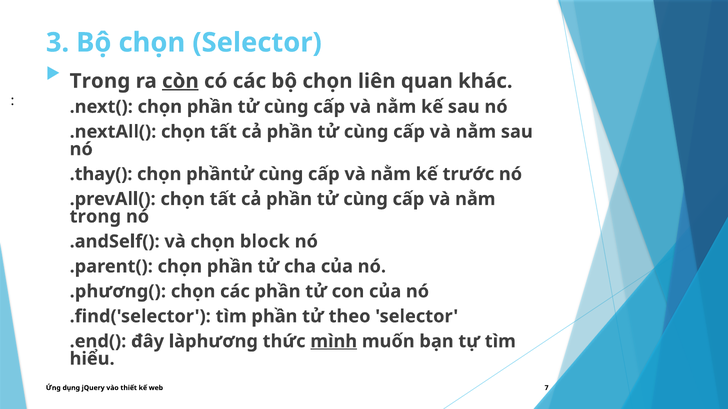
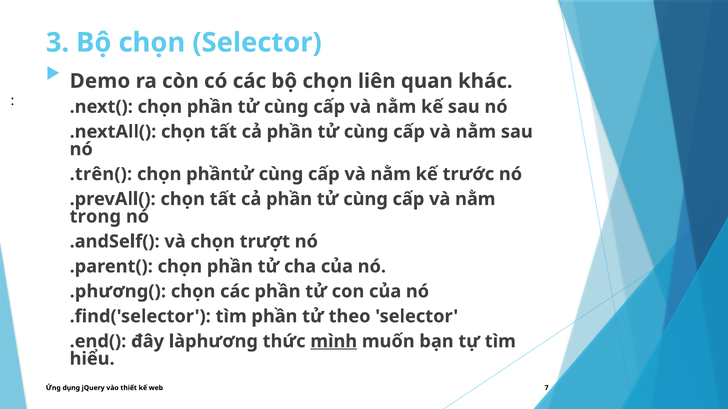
Trong at (100, 81): Trong -> Demo
còn underline: present -> none
.thay(: .thay( -> .trên(
block: block -> trượt
